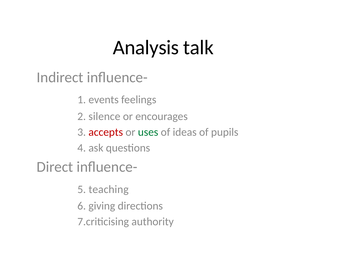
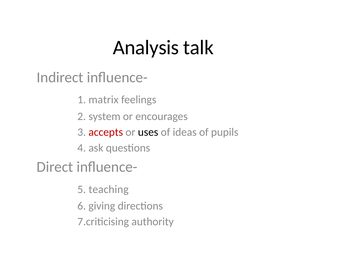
events: events -> matrix
silence: silence -> system
uses colour: green -> black
